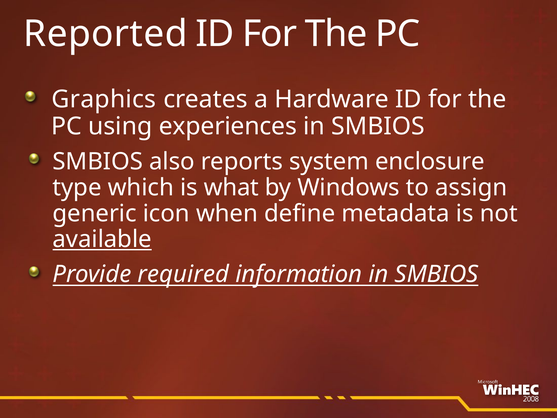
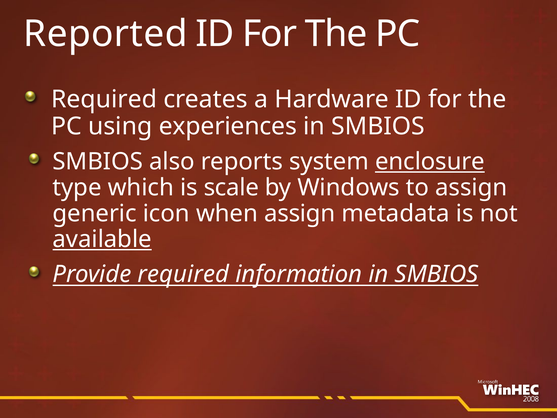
Graphics at (104, 99): Graphics -> Required
enclosure underline: none -> present
what: what -> scale
when define: define -> assign
